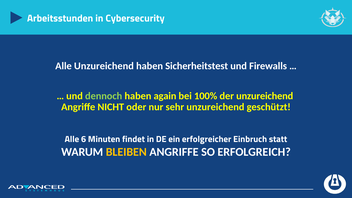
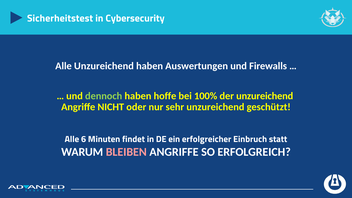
Arbeitsstunden: Arbeitsstunden -> Sicherheitstest
Sicherheitstest: Sicherheitstest -> Auswertungen
again: again -> hoffe
BLEIBEN colour: yellow -> pink
